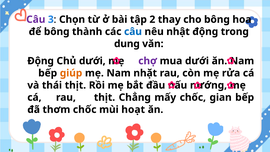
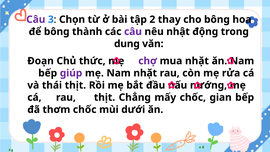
câu at (133, 32) colour: blue -> purple
Động at (41, 61): Động -> Đoạn
Chủ dưới: dưới -> thức
mua dưới: dưới -> nhặt
giúp colour: orange -> purple
hoạt: hoạt -> dưới
